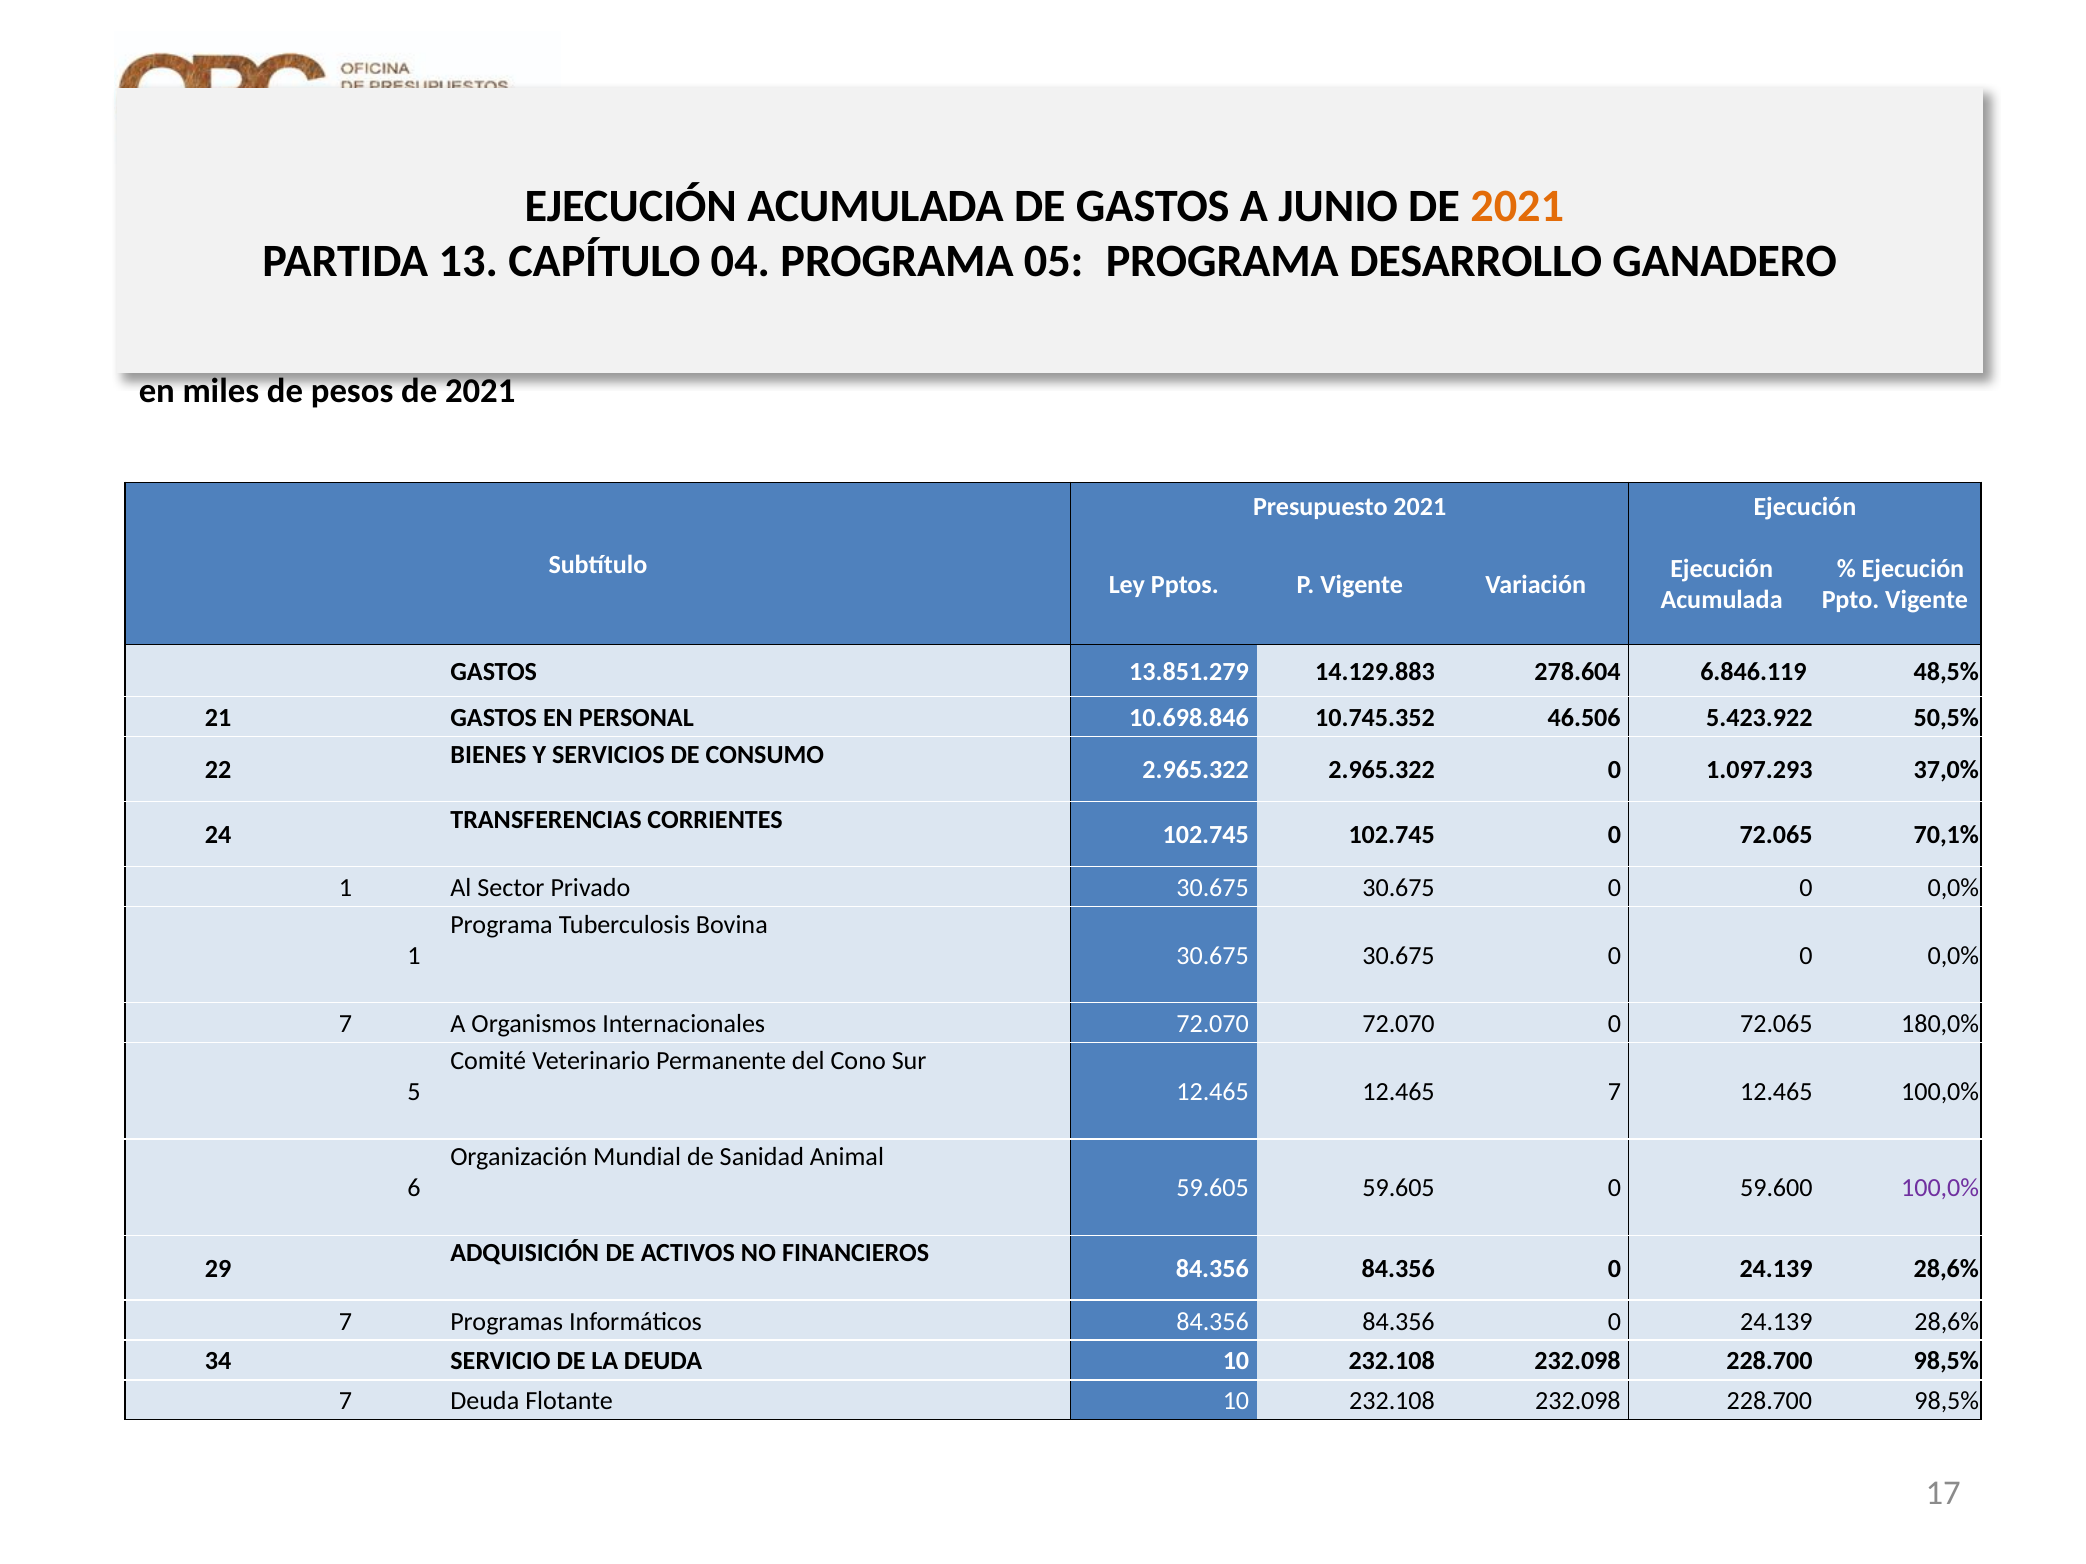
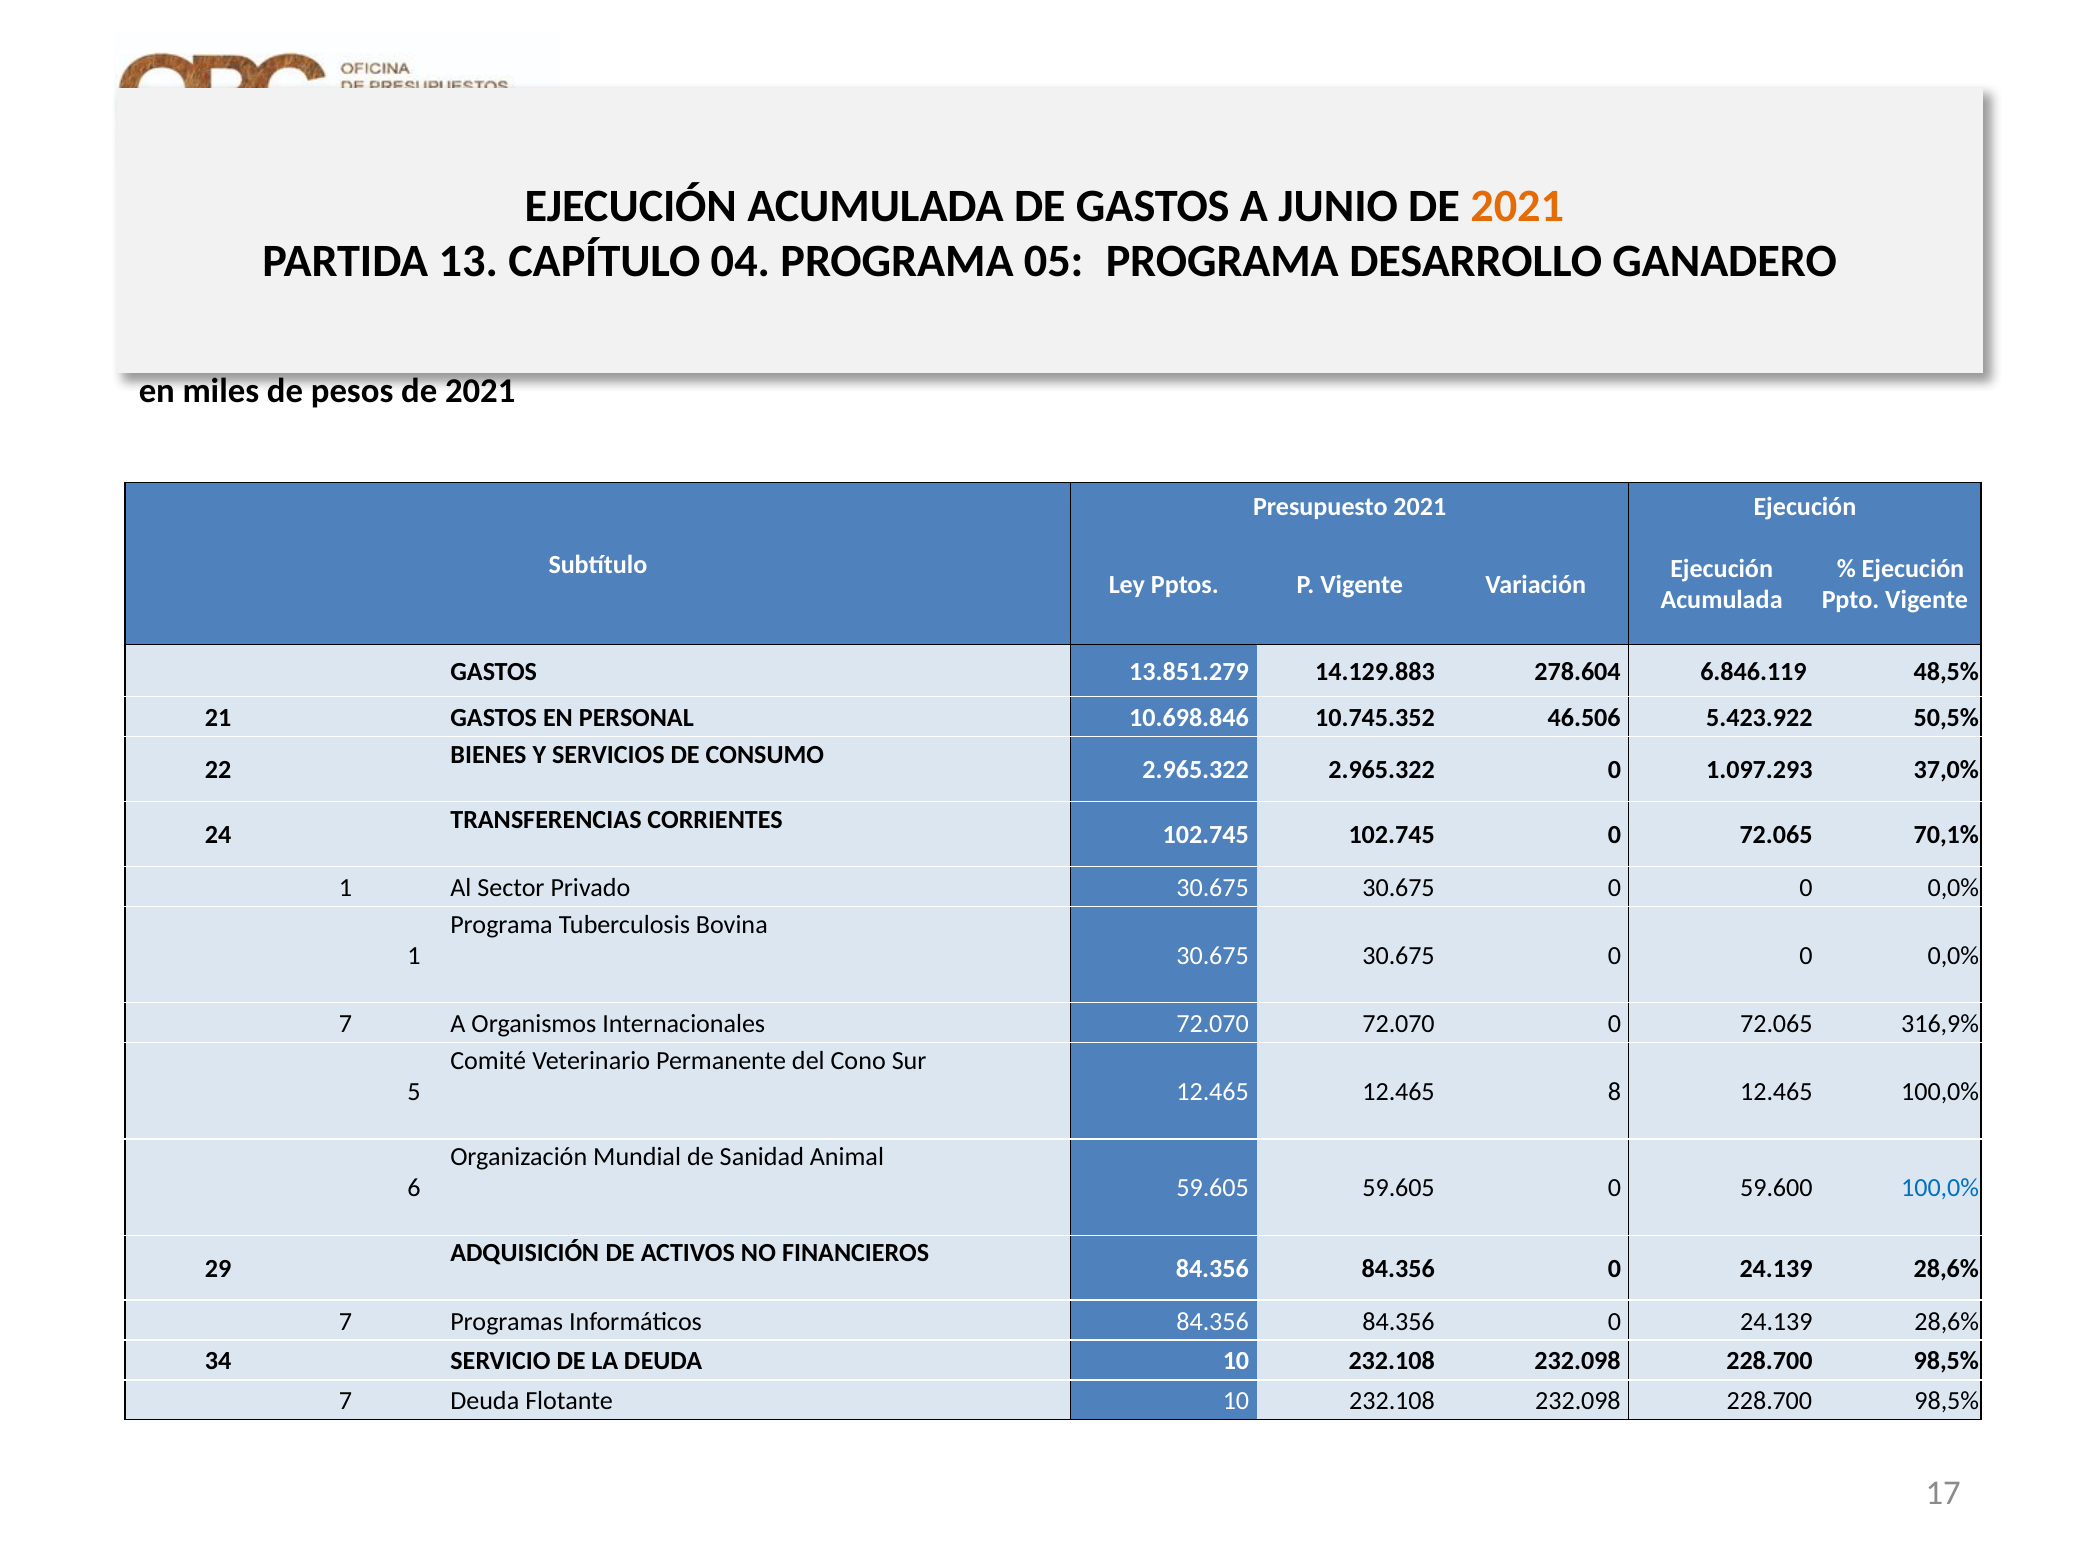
180,0%: 180,0% -> 316,9%
12.465 7: 7 -> 8
100,0% at (1940, 1189) colour: purple -> blue
